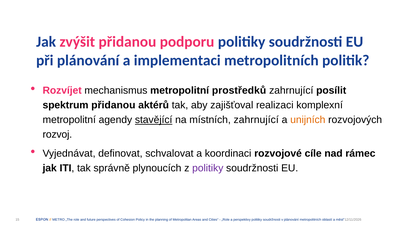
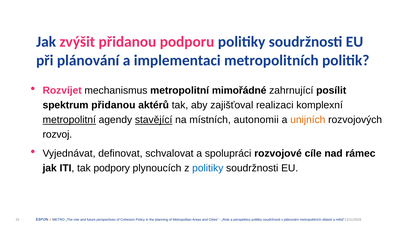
prostředků: prostředků -> mimořádné
metropolitní at (69, 120) underline: none -> present
místních zahrnující: zahrnující -> autonomii
koordinaci: koordinaci -> spolupráci
správně: správně -> podpory
politiky at (208, 168) colour: purple -> blue
